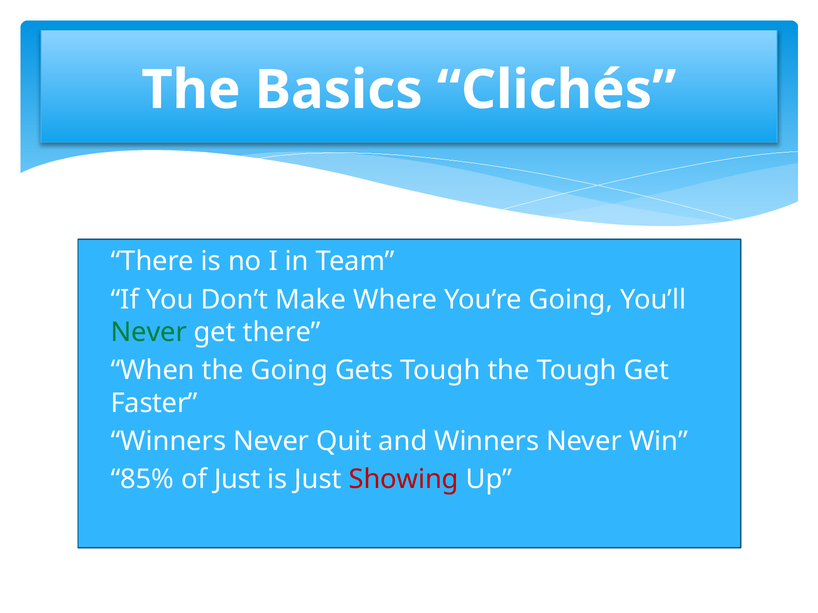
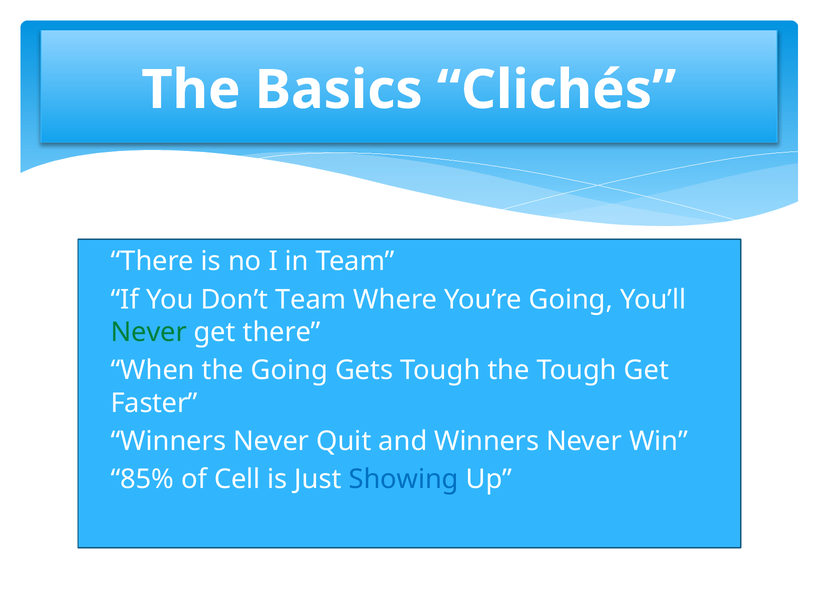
Don’t Make: Make -> Team
of Just: Just -> Cell
Showing colour: red -> blue
